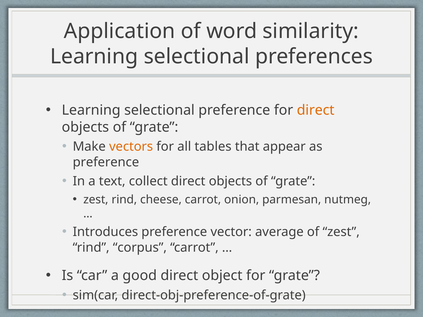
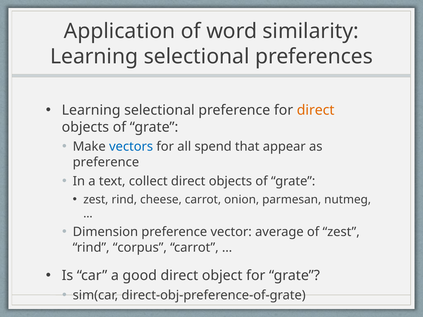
vectors colour: orange -> blue
tables: tables -> spend
Introduces: Introduces -> Dimension
